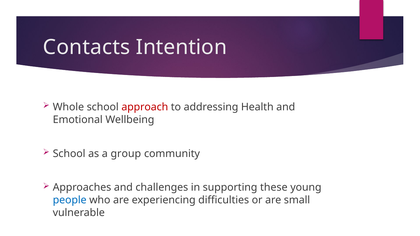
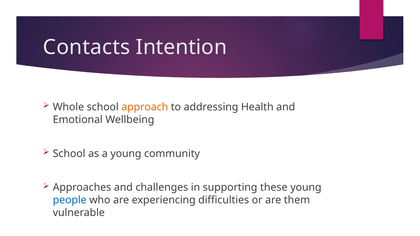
approach colour: red -> orange
a group: group -> young
small: small -> them
